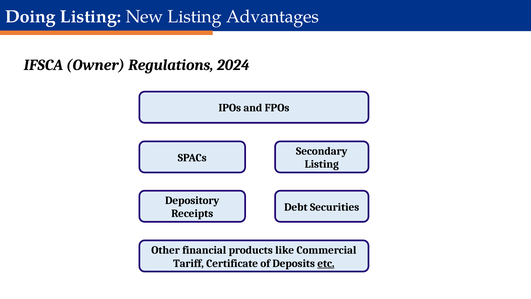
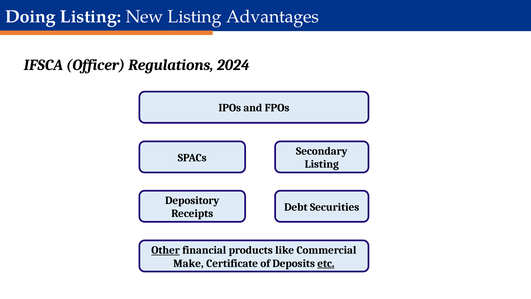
Owner: Owner -> Officer
Other underline: none -> present
Tariff: Tariff -> Make
